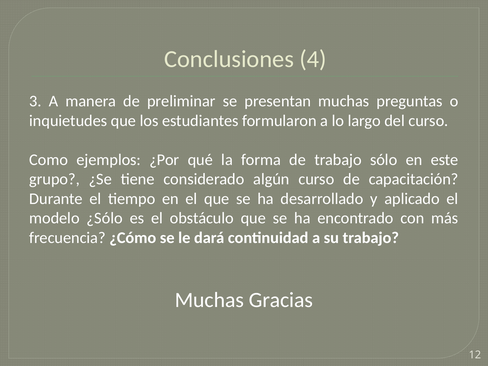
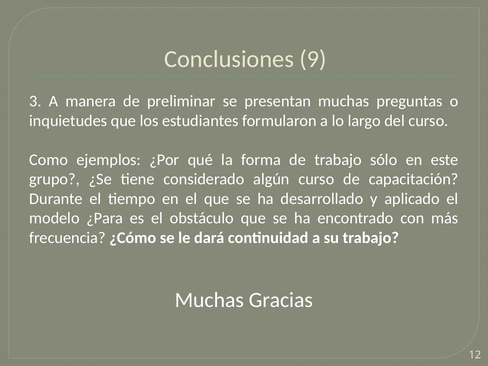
4: 4 -> 9
¿Sólo: ¿Sólo -> ¿Para
